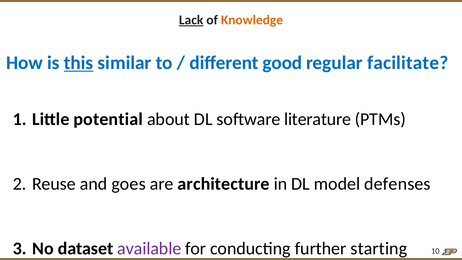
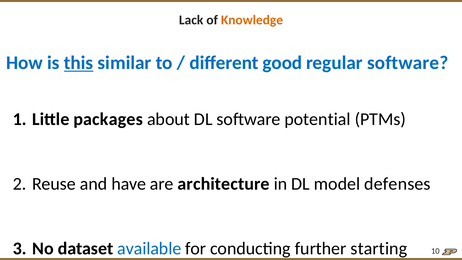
Lack underline: present -> none
regular facilitate: facilitate -> software
potential: potential -> packages
literature: literature -> potential
goes: goes -> have
available colour: purple -> blue
